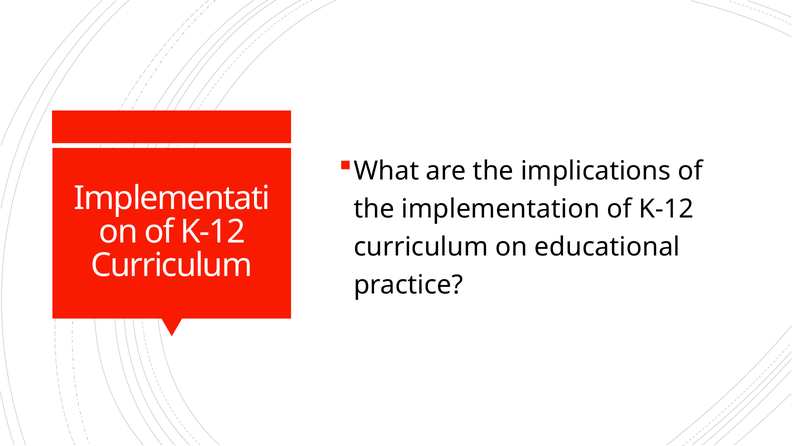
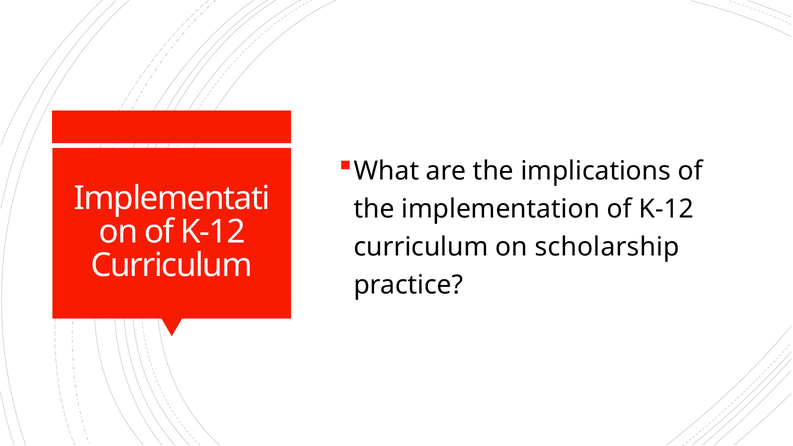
educational: educational -> scholarship
